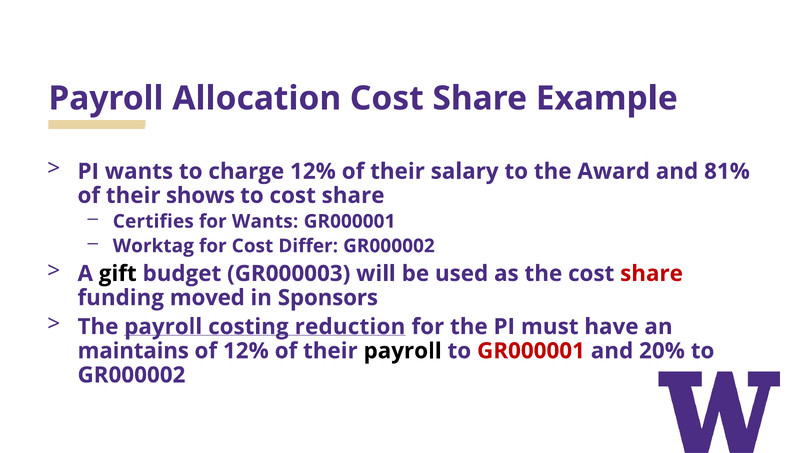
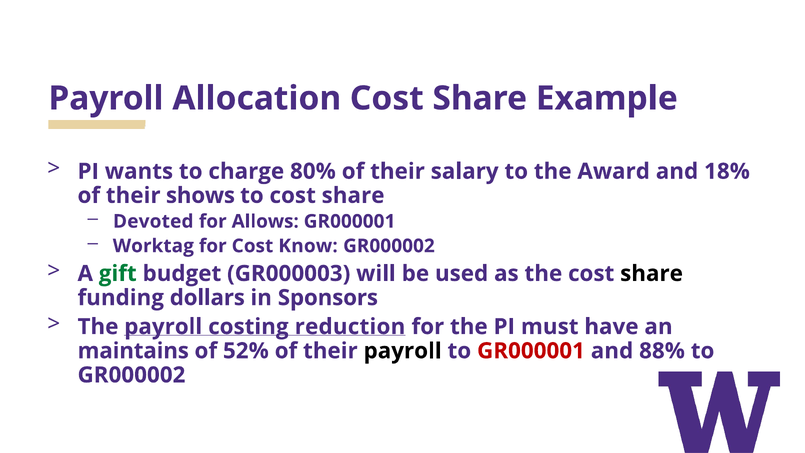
charge 12%: 12% -> 80%
81%: 81% -> 18%
Certifies: Certifies -> Devoted
for Wants: Wants -> Allows
Differ: Differ -> Know
gift colour: black -> green
share at (652, 273) colour: red -> black
moved: moved -> dollars
of 12%: 12% -> 52%
20%: 20% -> 88%
